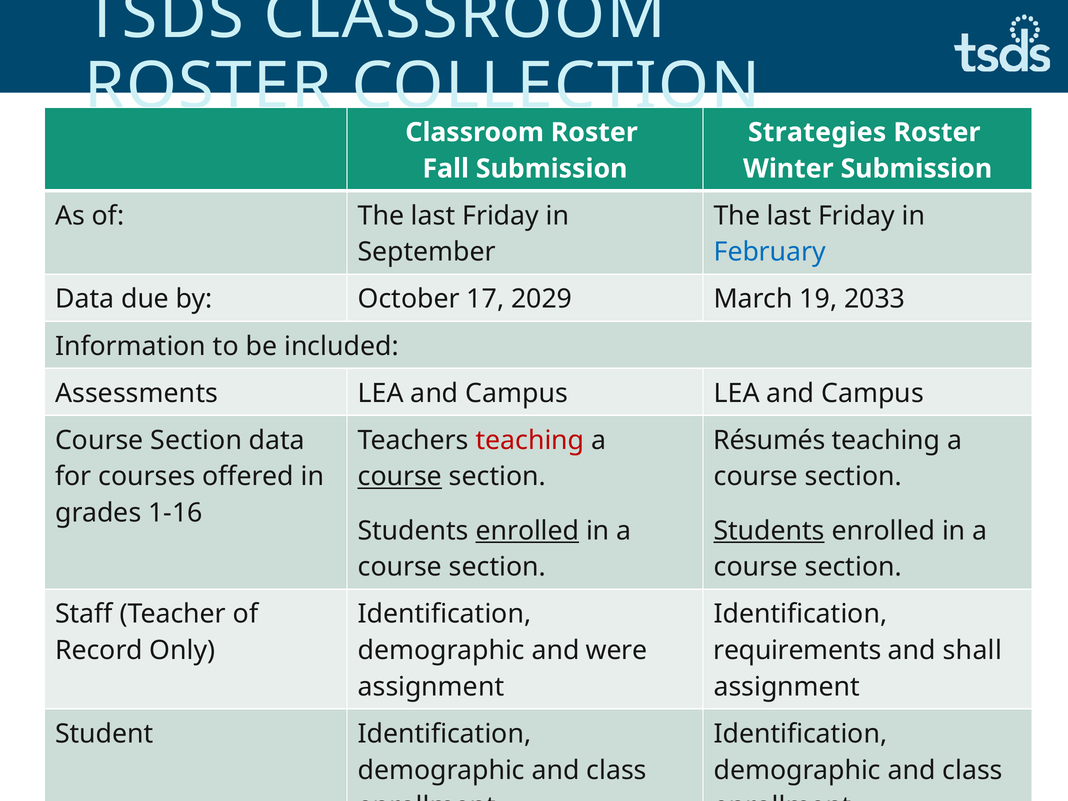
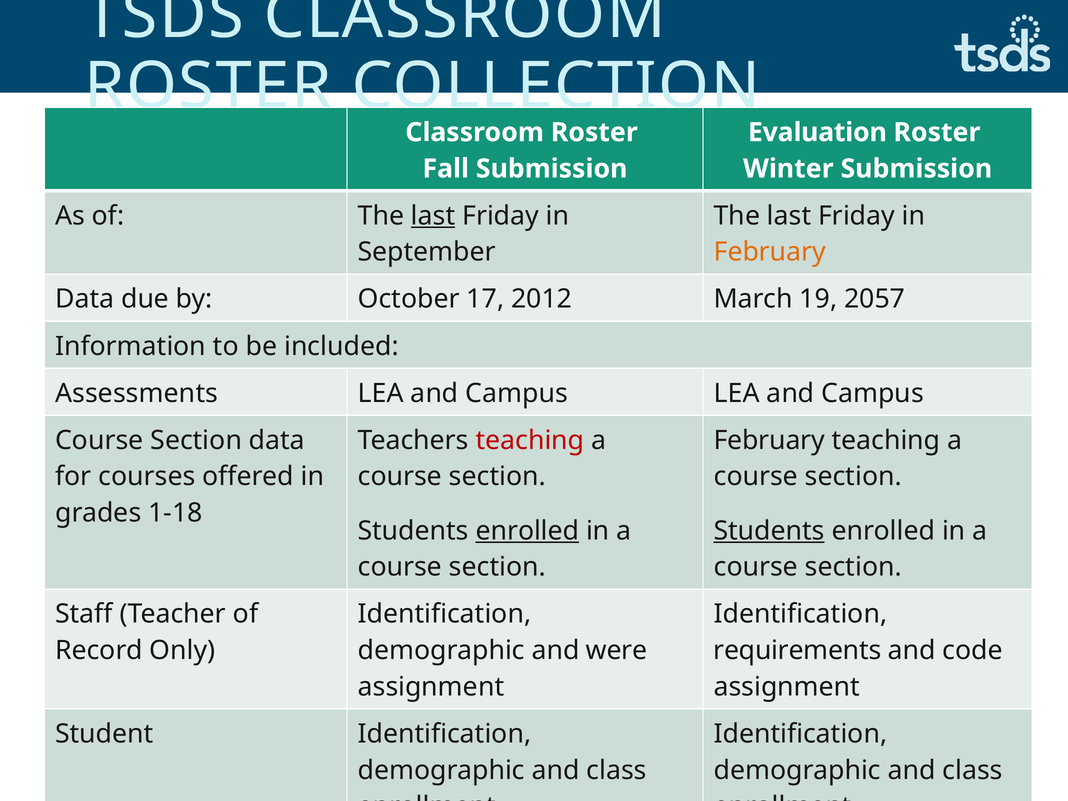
Strategies: Strategies -> Evaluation
last at (433, 216) underline: none -> present
February at (770, 252) colour: blue -> orange
2029: 2029 -> 2012
2033: 2033 -> 2057
Résumés at (769, 440): Résumés -> February
course at (400, 477) underline: present -> none
1-16: 1-16 -> 1-18
shall: shall -> code
